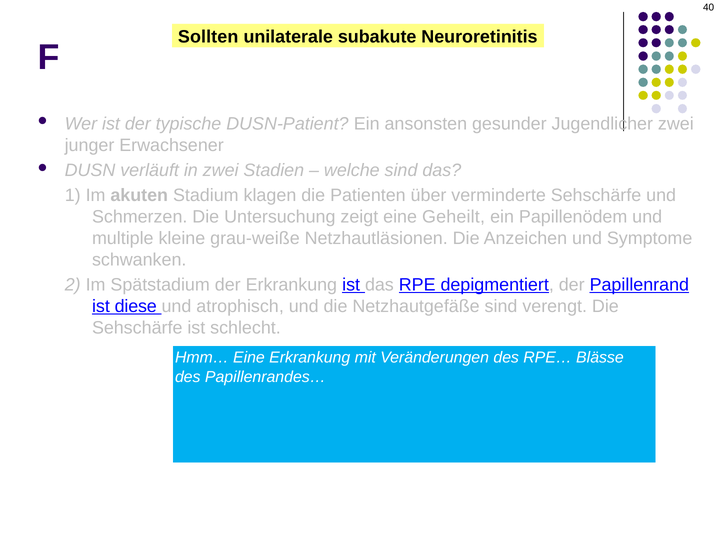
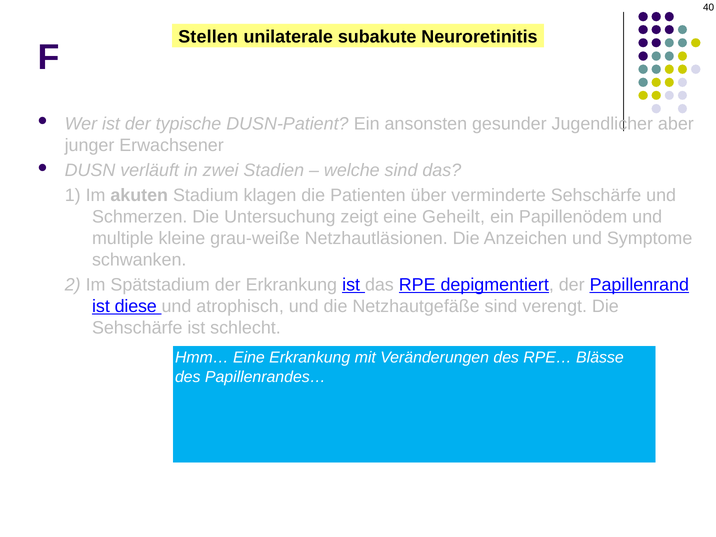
Sollten at (208, 37): Sollten -> Stellen
Jugendlicher zwei: zwei -> aber
